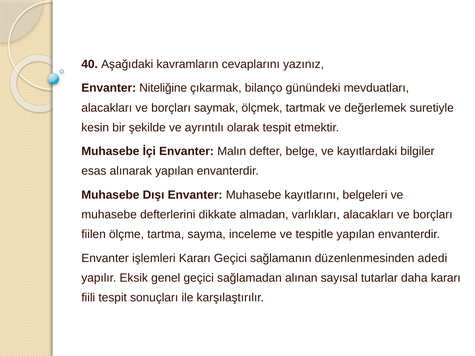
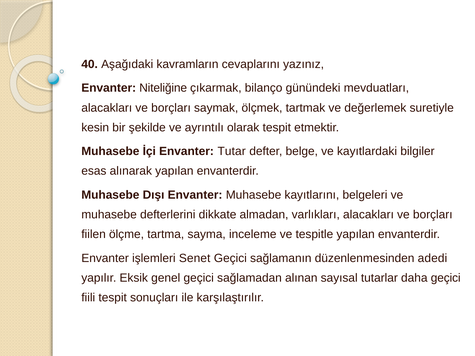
Malın: Malın -> Tutar
işlemleri Kararı: Kararı -> Senet
daha kararı: kararı -> geçici
